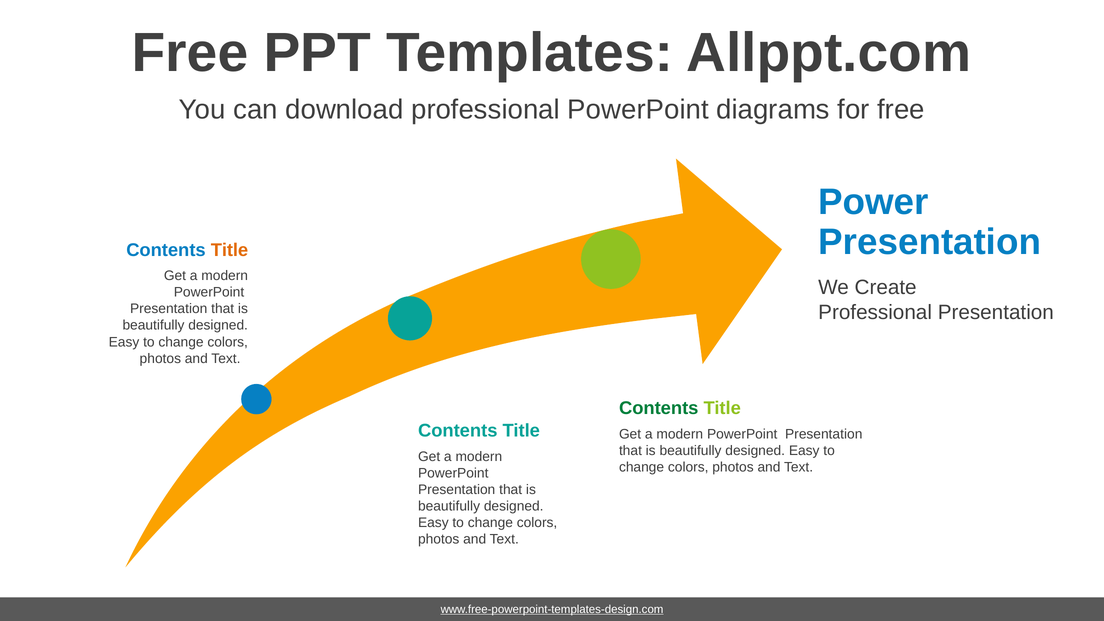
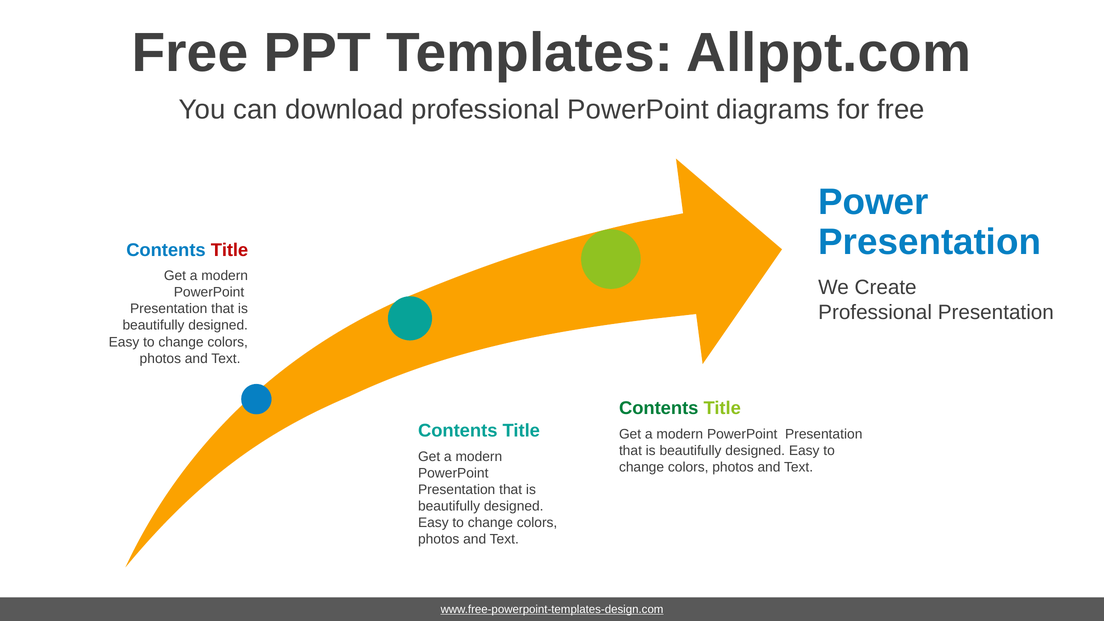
Title at (229, 250) colour: orange -> red
